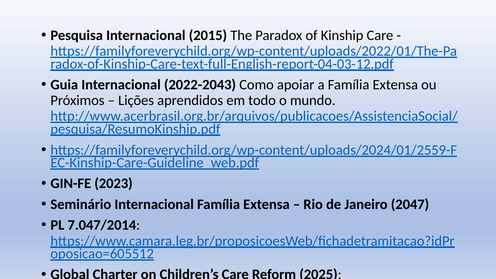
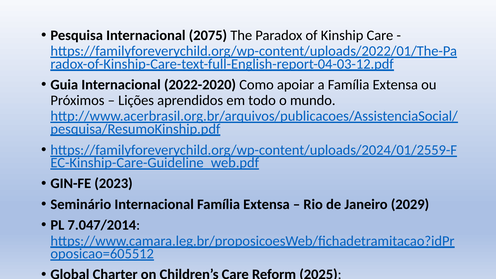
2015: 2015 -> 2075
2022-2043: 2022-2043 -> 2022-2020
2047: 2047 -> 2029
